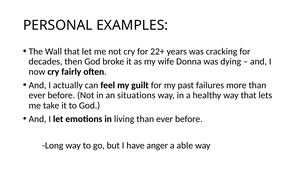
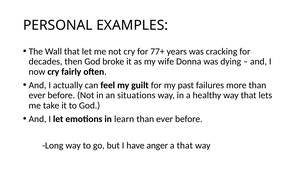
22+: 22+ -> 77+
living: living -> learn
a able: able -> that
